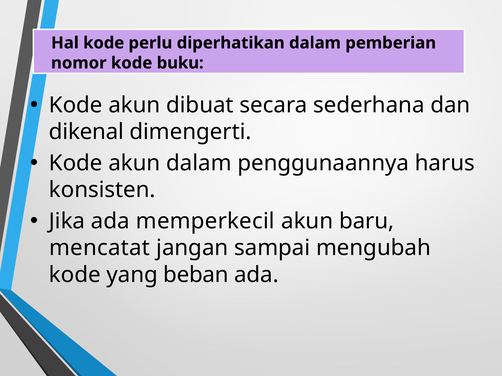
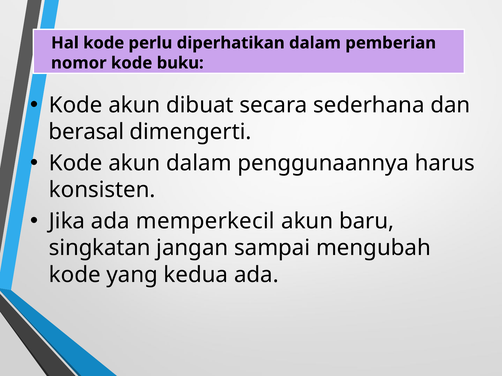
dikenal: dikenal -> berasal
mencatat: mencatat -> singkatan
beban: beban -> kedua
